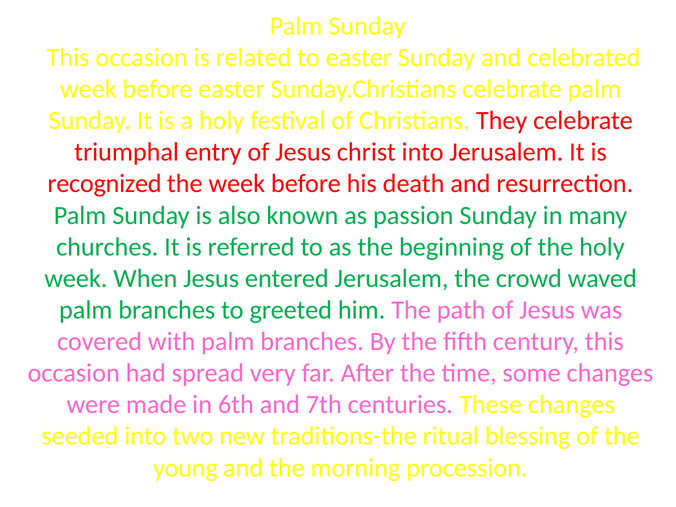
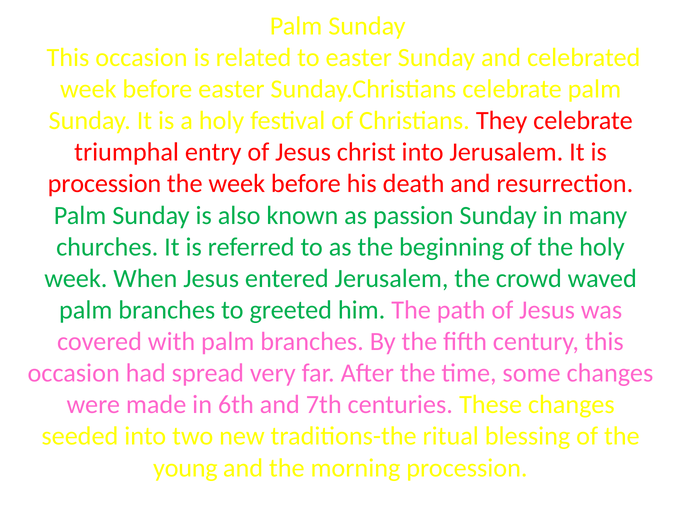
recognized at (105, 184): recognized -> procession
